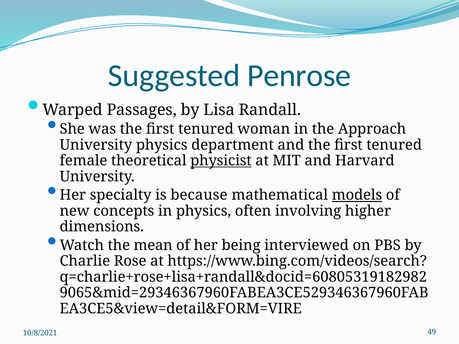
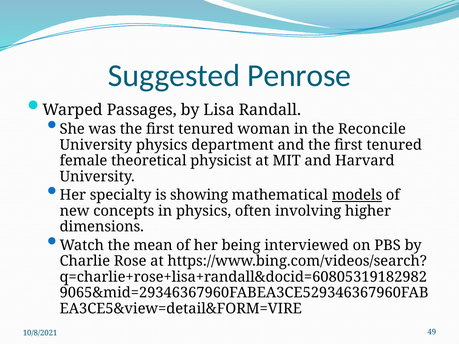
Approach: Approach -> Reconcile
physicist underline: present -> none
because: because -> showing
